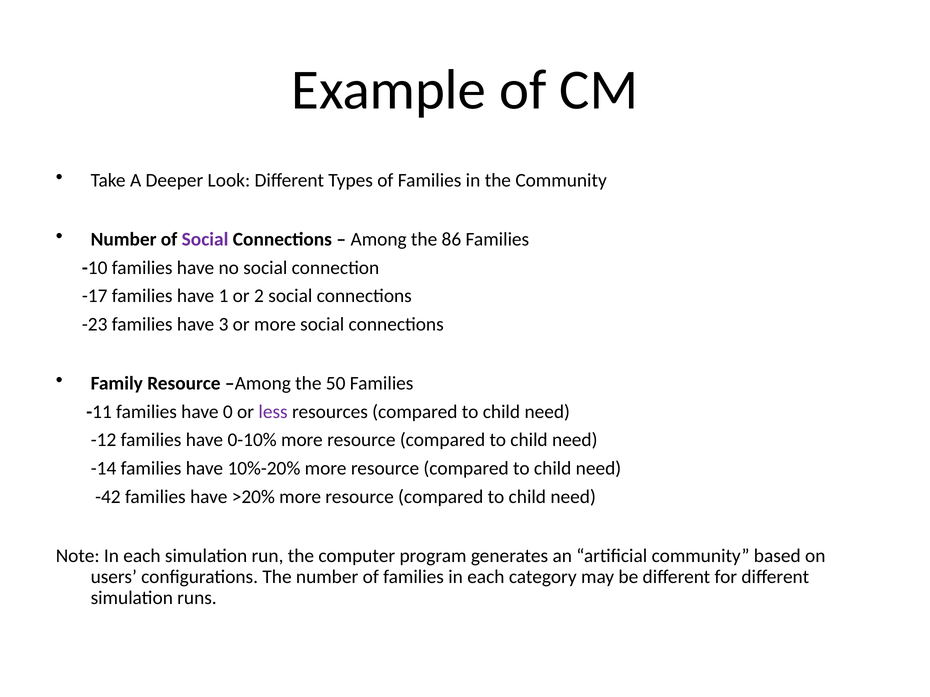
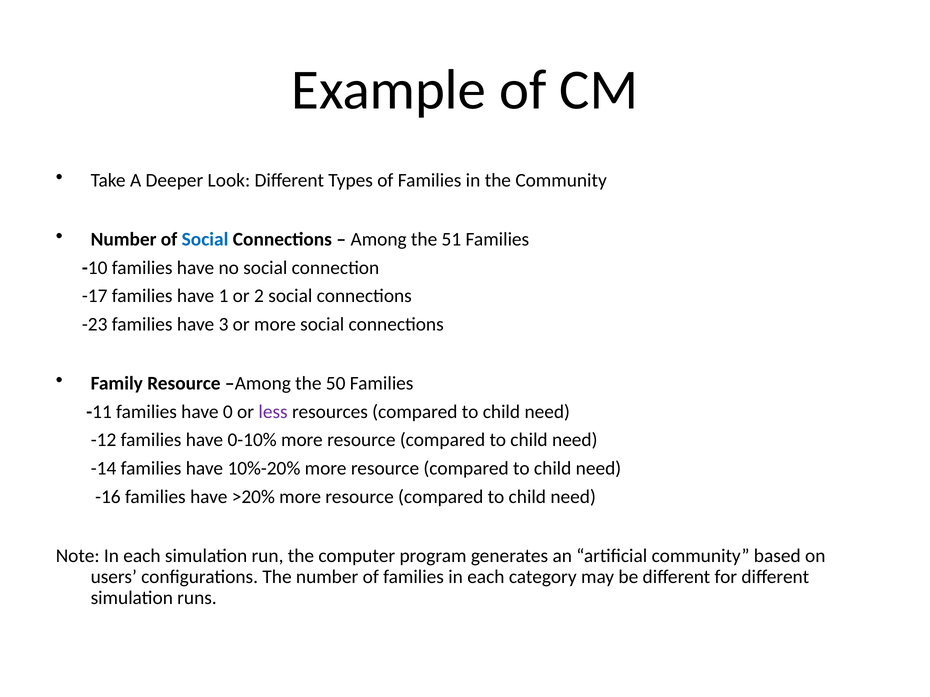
Social at (205, 239) colour: purple -> blue
86: 86 -> 51
-42: -42 -> -16
